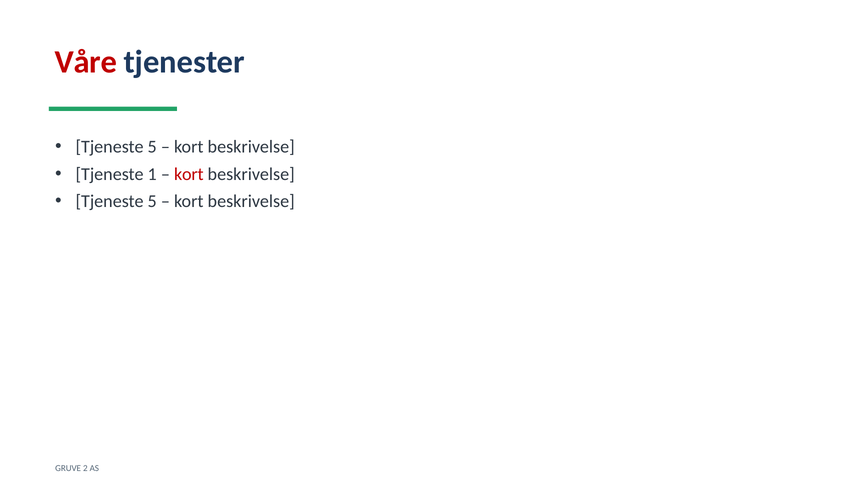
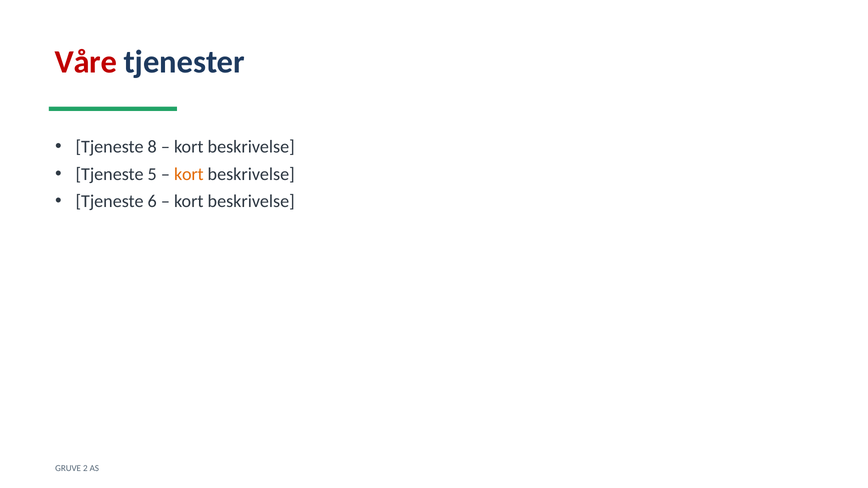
5 at (152, 147): 5 -> 8
1: 1 -> 5
kort at (189, 174) colour: red -> orange
5 at (152, 201): 5 -> 6
